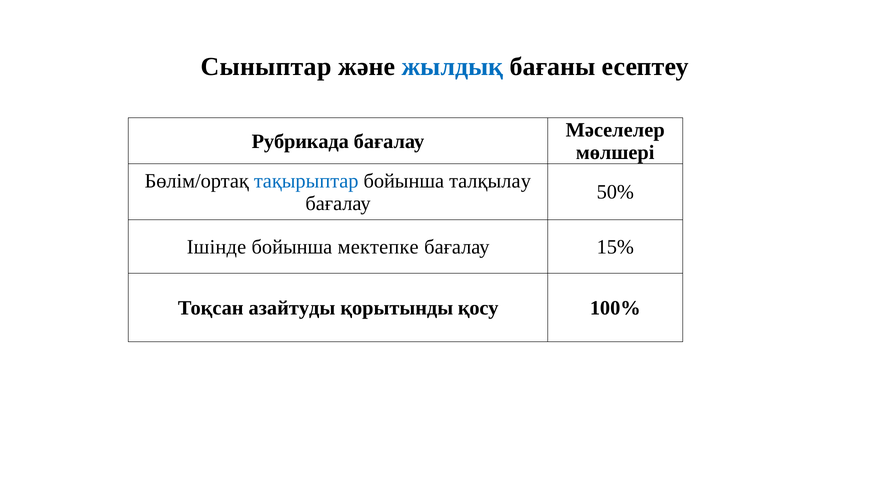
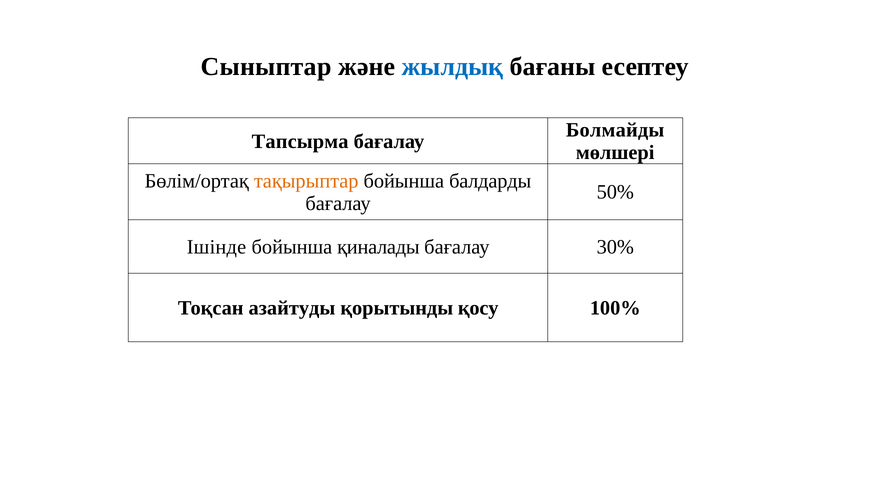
Мәселелер: Мәселелер -> Болмайды
Рубрикада: Рубрикада -> Тапсырма
тақырыптар colour: blue -> orange
талқылау: талқылау -> балдарды
мектепке: мектепке -> қиналады
15%: 15% -> 30%
